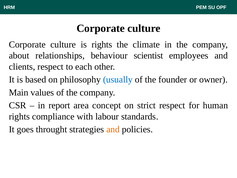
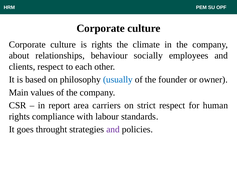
scientist: scientist -> socially
concept: concept -> carriers
and at (113, 129) colour: orange -> purple
